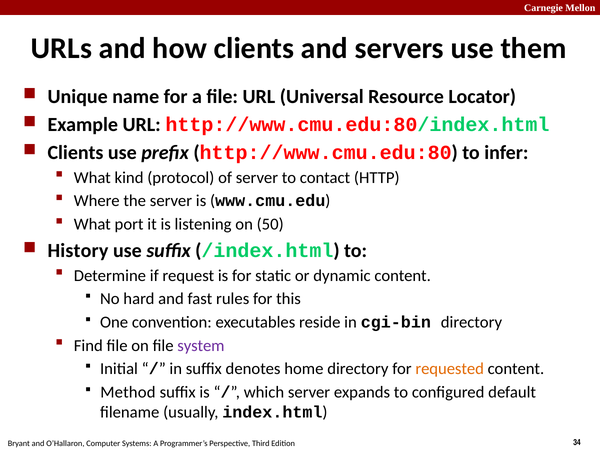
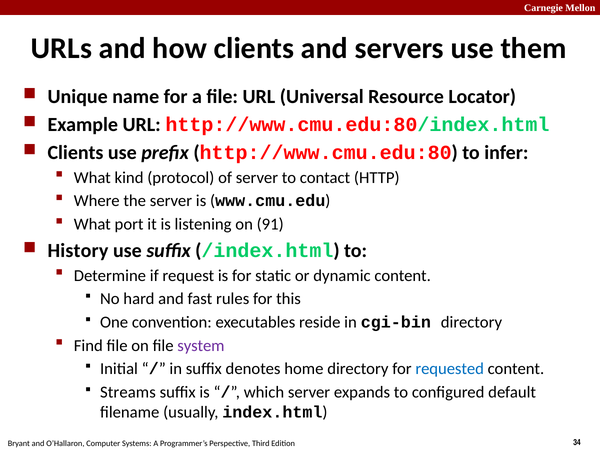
50: 50 -> 91
requested colour: orange -> blue
Method: Method -> Streams
